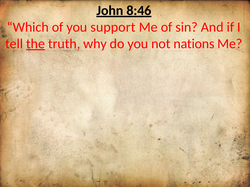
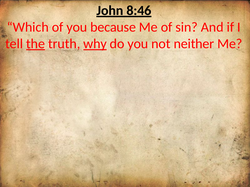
support: support -> because
why underline: none -> present
nations: nations -> neither
